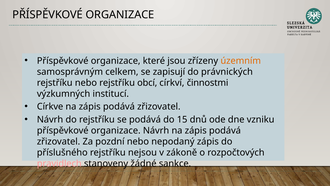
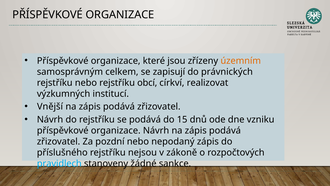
činnostmi: činnostmi -> realizovat
Církve: Církve -> Vnější
pravidlech colour: pink -> light blue
